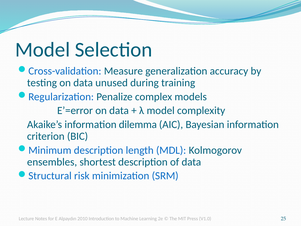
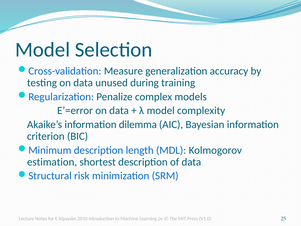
ensembles: ensembles -> estimation
